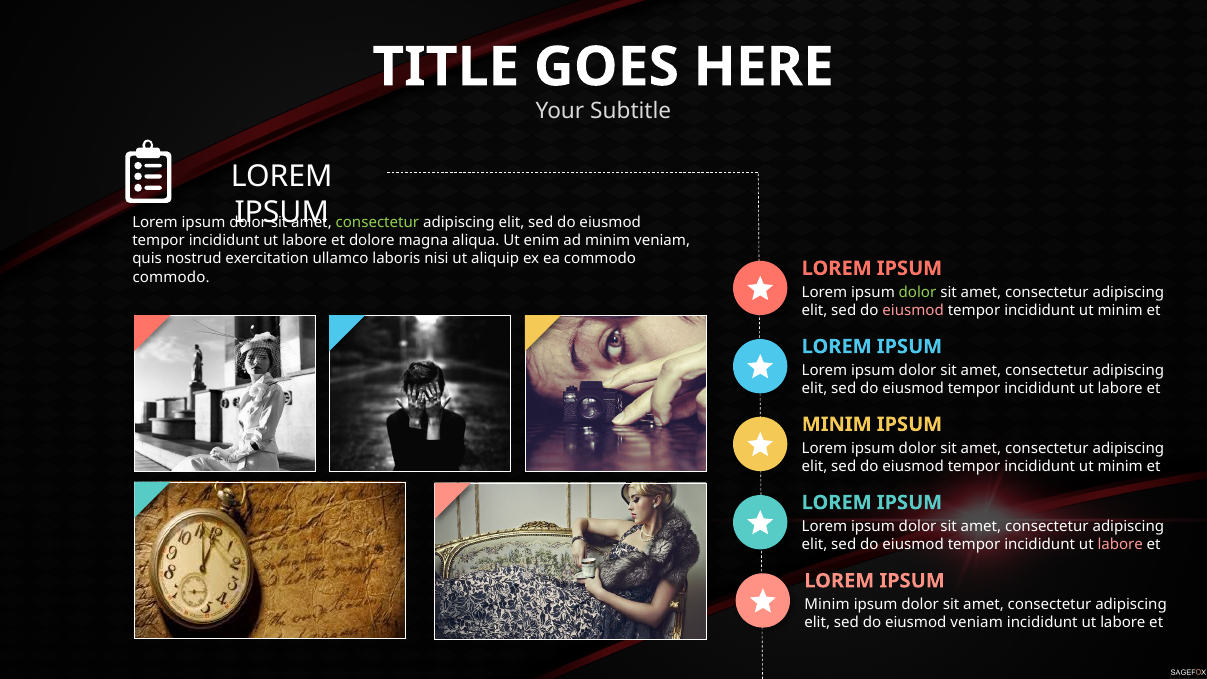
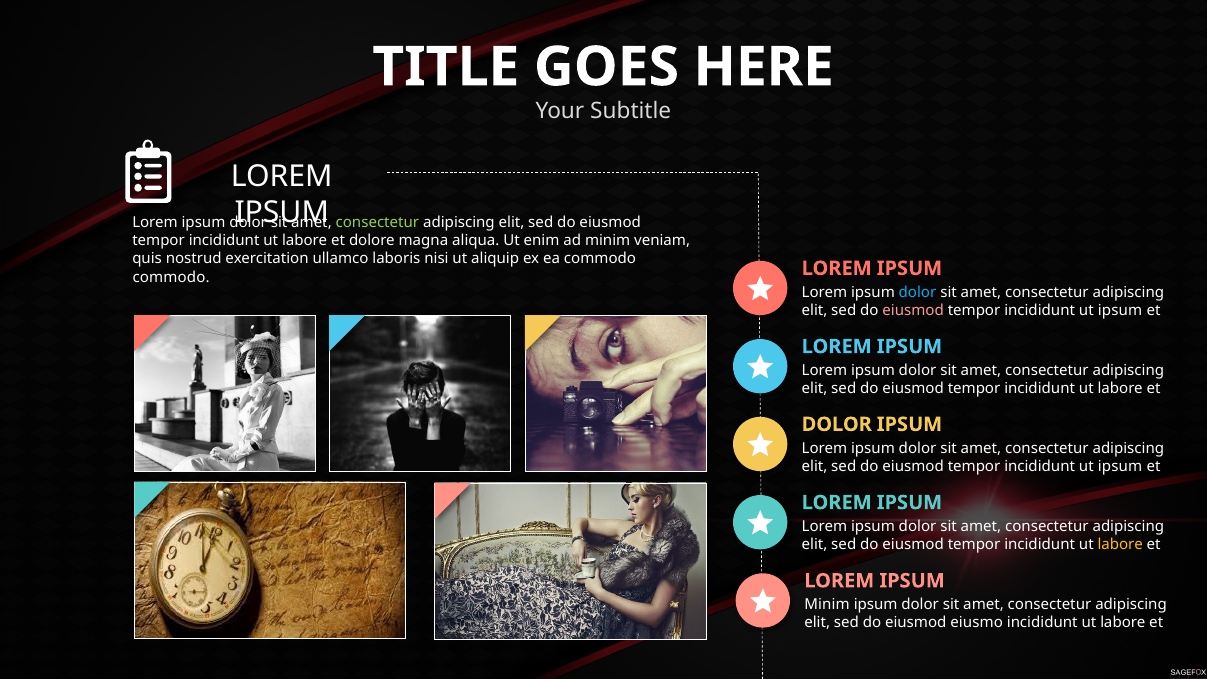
dolor at (917, 292) colour: light green -> light blue
minim at (1120, 310): minim -> ipsum
MINIM at (837, 424): MINIM -> DOLOR
minim at (1120, 466): minim -> ipsum
labore at (1120, 544) colour: pink -> yellow
eiusmod veniam: veniam -> eiusmo
